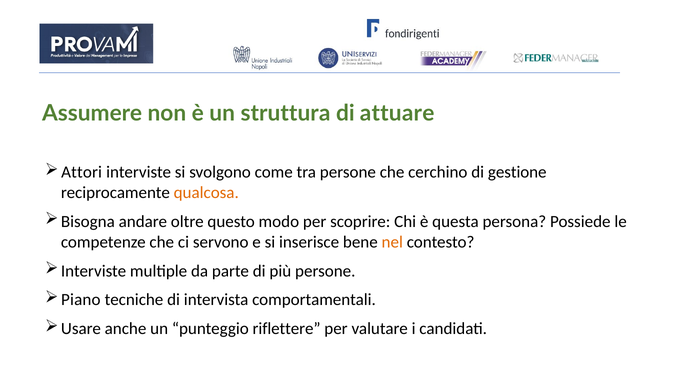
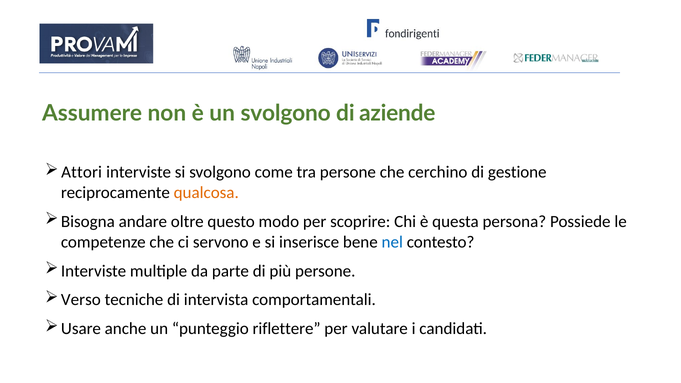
un struttura: struttura -> svolgono
attuare: attuare -> aziende
nel colour: orange -> blue
Piano: Piano -> Verso
